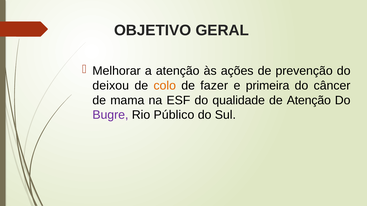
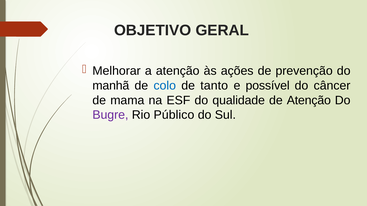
deixou: deixou -> manhã
colo colour: orange -> blue
fazer: fazer -> tanto
primeira: primeira -> possível
